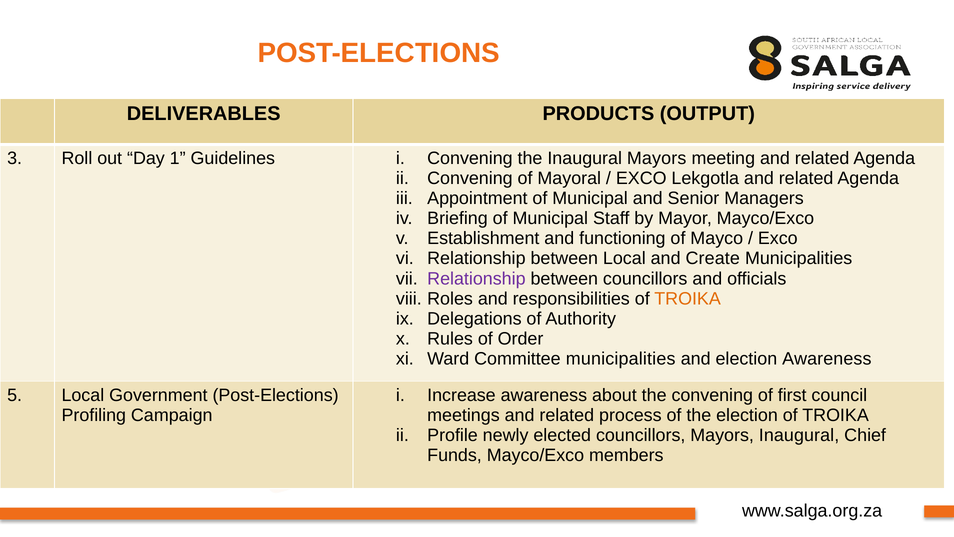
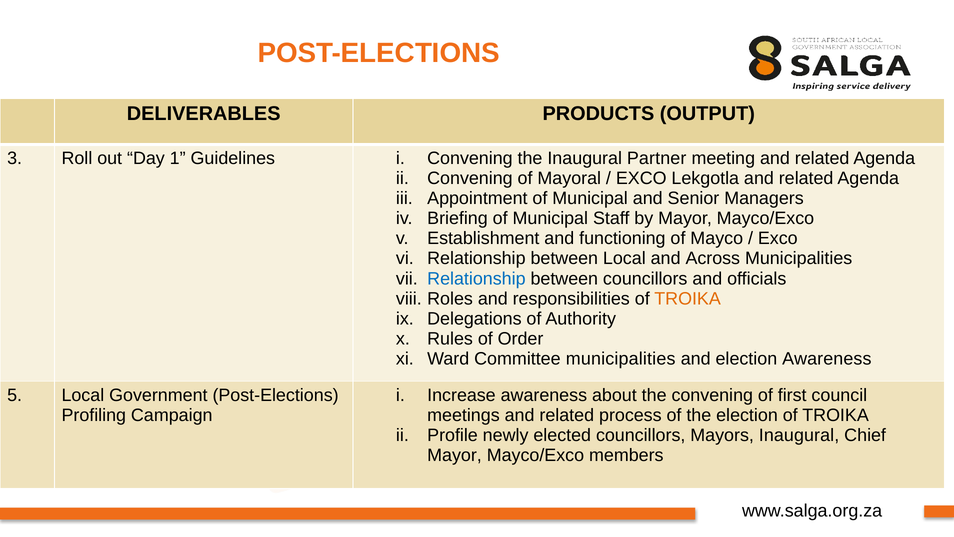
Inaugural Mayors: Mayors -> Partner
Create: Create -> Across
Relationship at (476, 278) colour: purple -> blue
Funds at (455, 455): Funds -> Mayor
